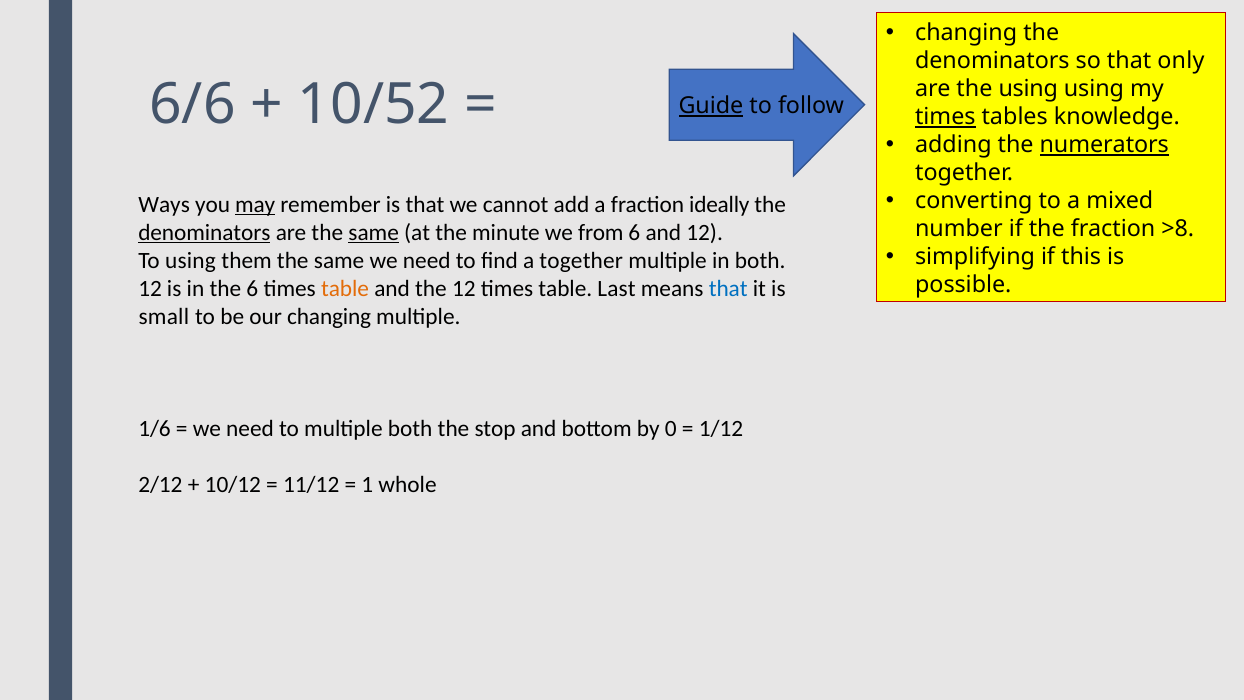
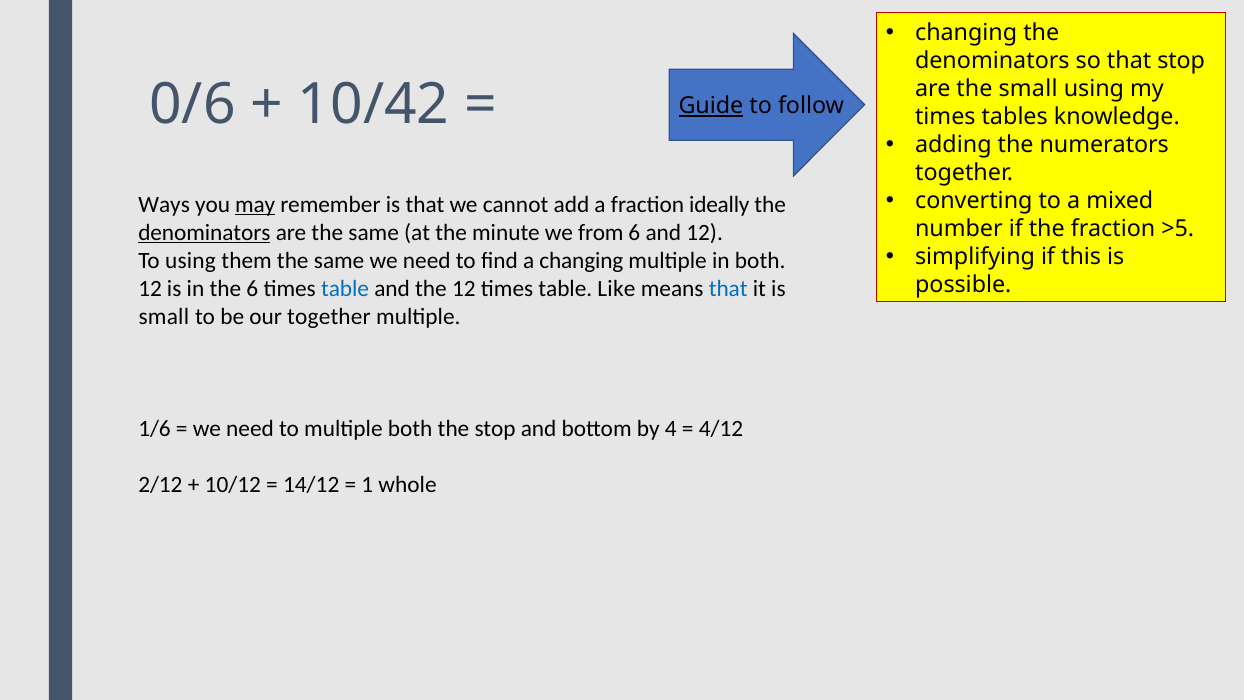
that only: only -> stop
the using: using -> small
6/6: 6/6 -> 0/6
10/52: 10/52 -> 10/42
times at (945, 117) underline: present -> none
numerators underline: present -> none
>8: >8 -> >5
same at (374, 233) underline: present -> none
a together: together -> changing
table at (345, 289) colour: orange -> blue
Last: Last -> Like
our changing: changing -> together
0: 0 -> 4
1/12: 1/12 -> 4/12
11/12: 11/12 -> 14/12
